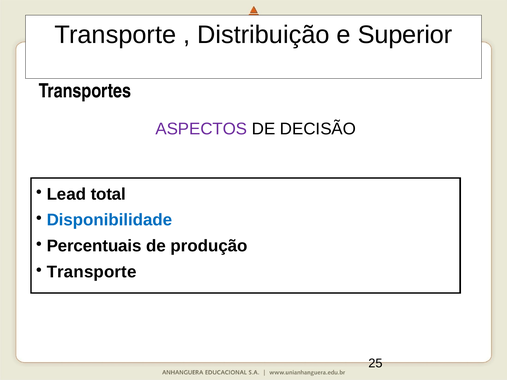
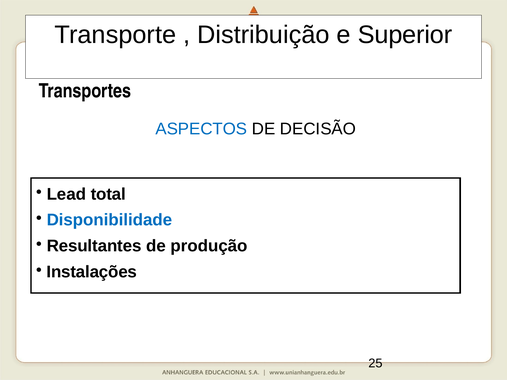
ASPECTOS colour: purple -> blue
Percentuais: Percentuais -> Resultantes
Transporte at (92, 272): Transporte -> Instalações
